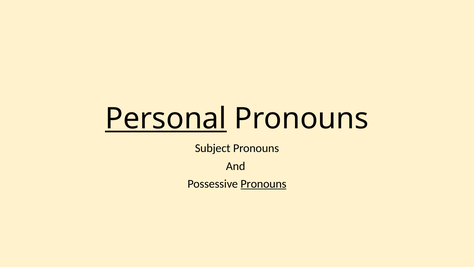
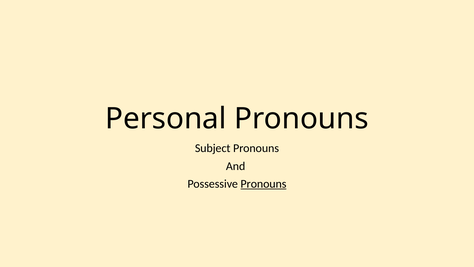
Personal underline: present -> none
